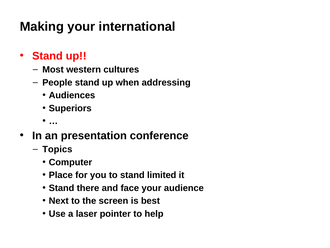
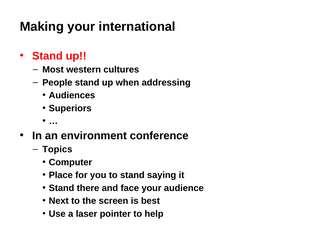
presentation: presentation -> environment
limited: limited -> saying
